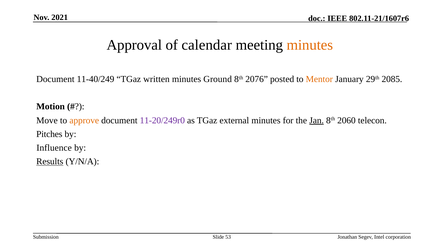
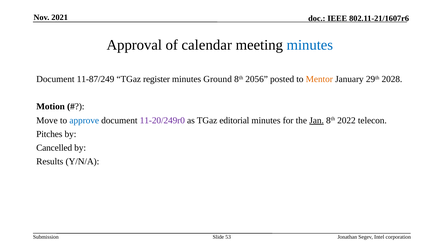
minutes at (310, 45) colour: orange -> blue
11-40/249: 11-40/249 -> 11-87/249
written: written -> register
2076: 2076 -> 2056
2085: 2085 -> 2028
approve colour: orange -> blue
external: external -> editorial
2060: 2060 -> 2022
Influence: Influence -> Cancelled
Results underline: present -> none
